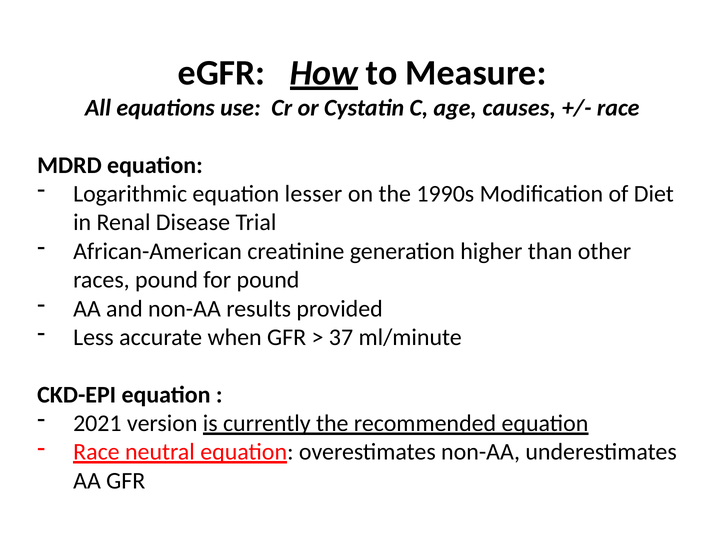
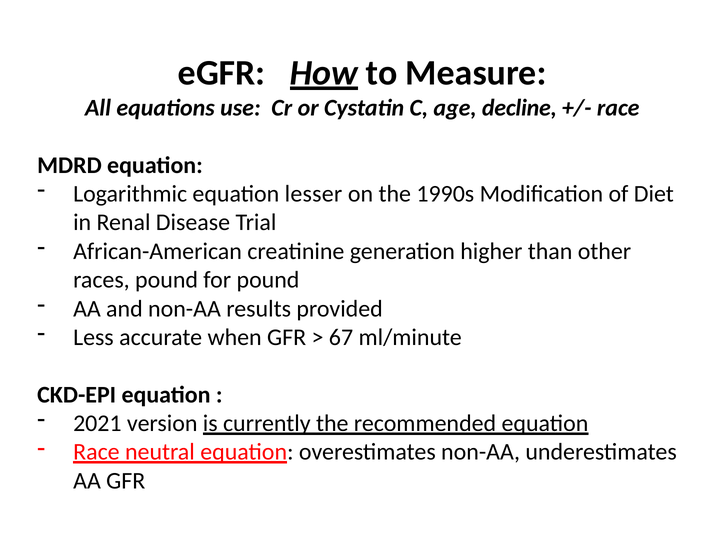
causes: causes -> decline
37: 37 -> 67
